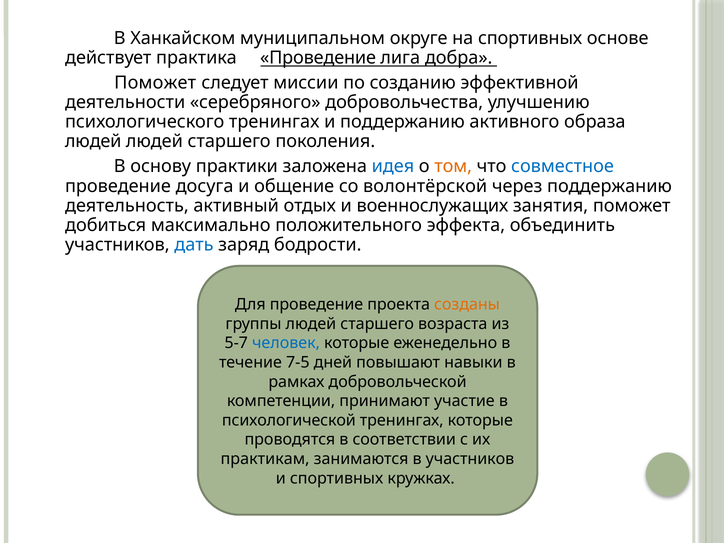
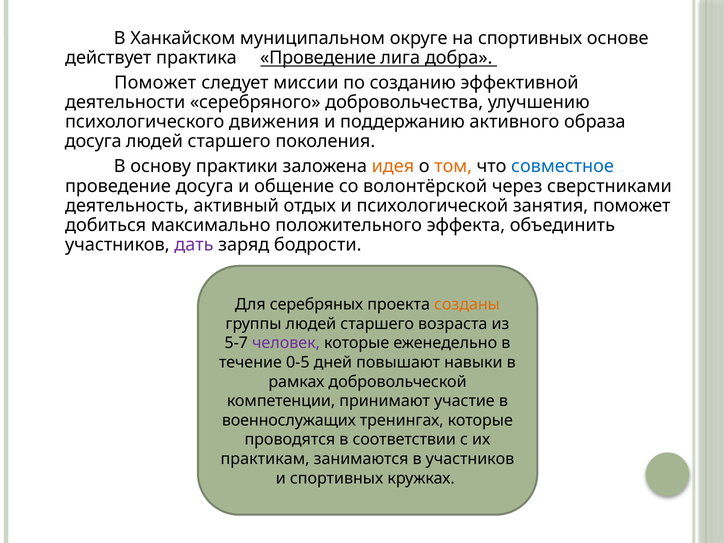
психологического тренингах: тренингах -> движения
людей at (93, 142): людей -> досуга
идея colour: blue -> orange
через поддержанию: поддержанию -> сверстниками
военнослужащих: военнослужащих -> психологической
дать colour: blue -> purple
Для проведение: проведение -> серебряных
человек colour: blue -> purple
7-5: 7-5 -> 0-5
психологической: психологической -> военнослужащих
